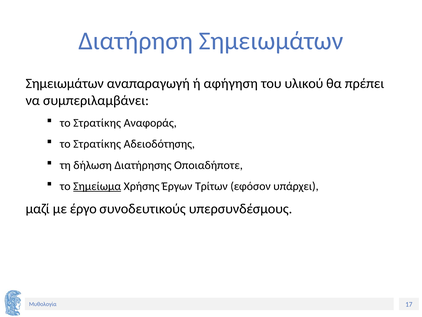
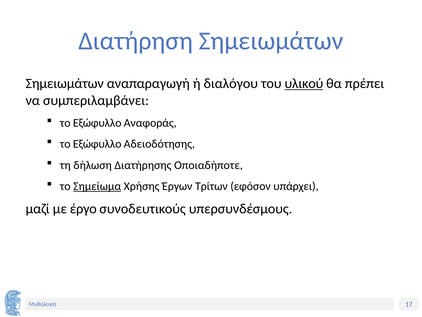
αφήγηση: αφήγηση -> διαλόγου
υλικού underline: none -> present
Στρατίκης at (97, 123): Στρατίκης -> Εξώφυλλο
Στρατίκης at (97, 144): Στρατίκης -> Εξώφυλλο
